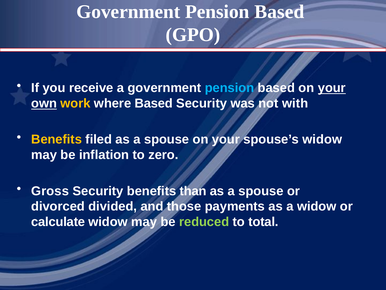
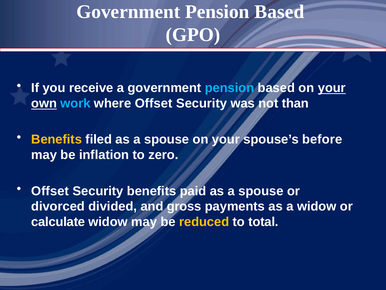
work colour: yellow -> light blue
where Based: Based -> Offset
with: with -> than
spouse’s widow: widow -> before
Gross at (50, 191): Gross -> Offset
than: than -> paid
those: those -> gross
reduced colour: light green -> yellow
